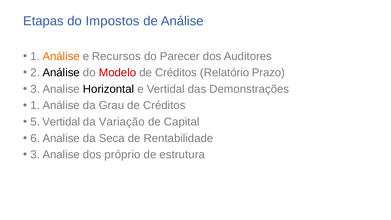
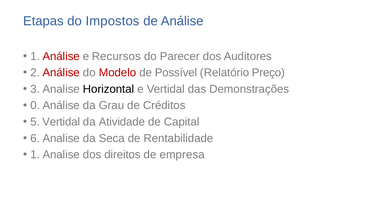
Análise at (61, 56) colour: orange -> red
Análise at (61, 73) colour: black -> red
Créditos at (176, 73): Créditos -> Possível
Prazo: Prazo -> Preço
1 at (35, 105): 1 -> 0
Variação: Variação -> Atividade
3 at (35, 155): 3 -> 1
próprio: próprio -> direitos
estrutura: estrutura -> empresa
